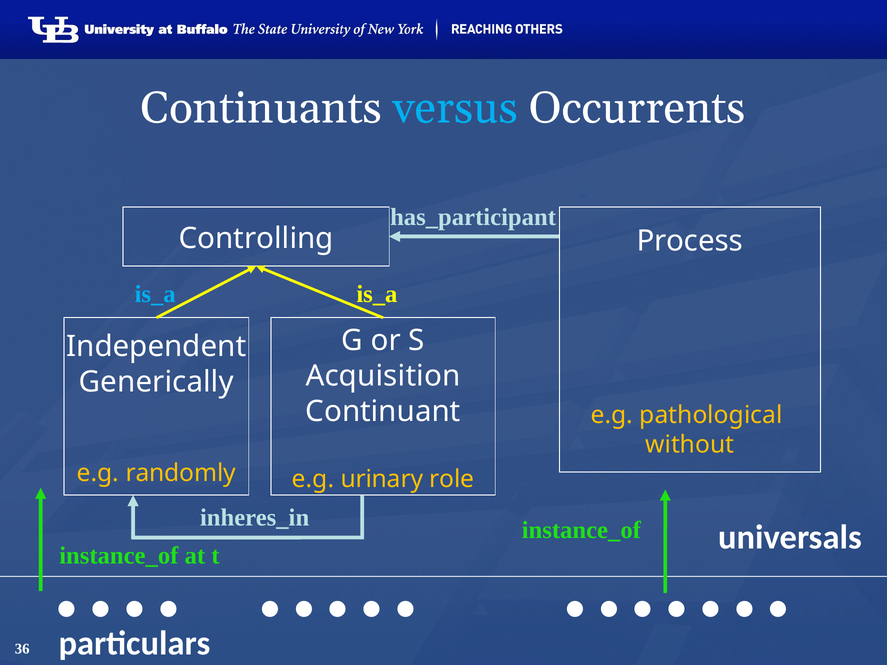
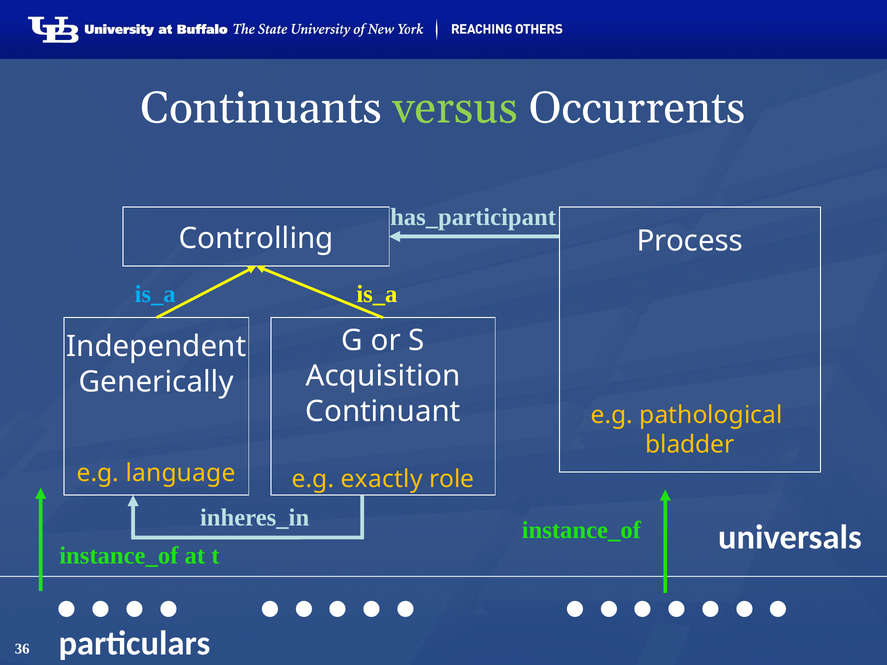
versus colour: light blue -> light green
without: without -> bladder
randomly: randomly -> language
urinary: urinary -> exactly
